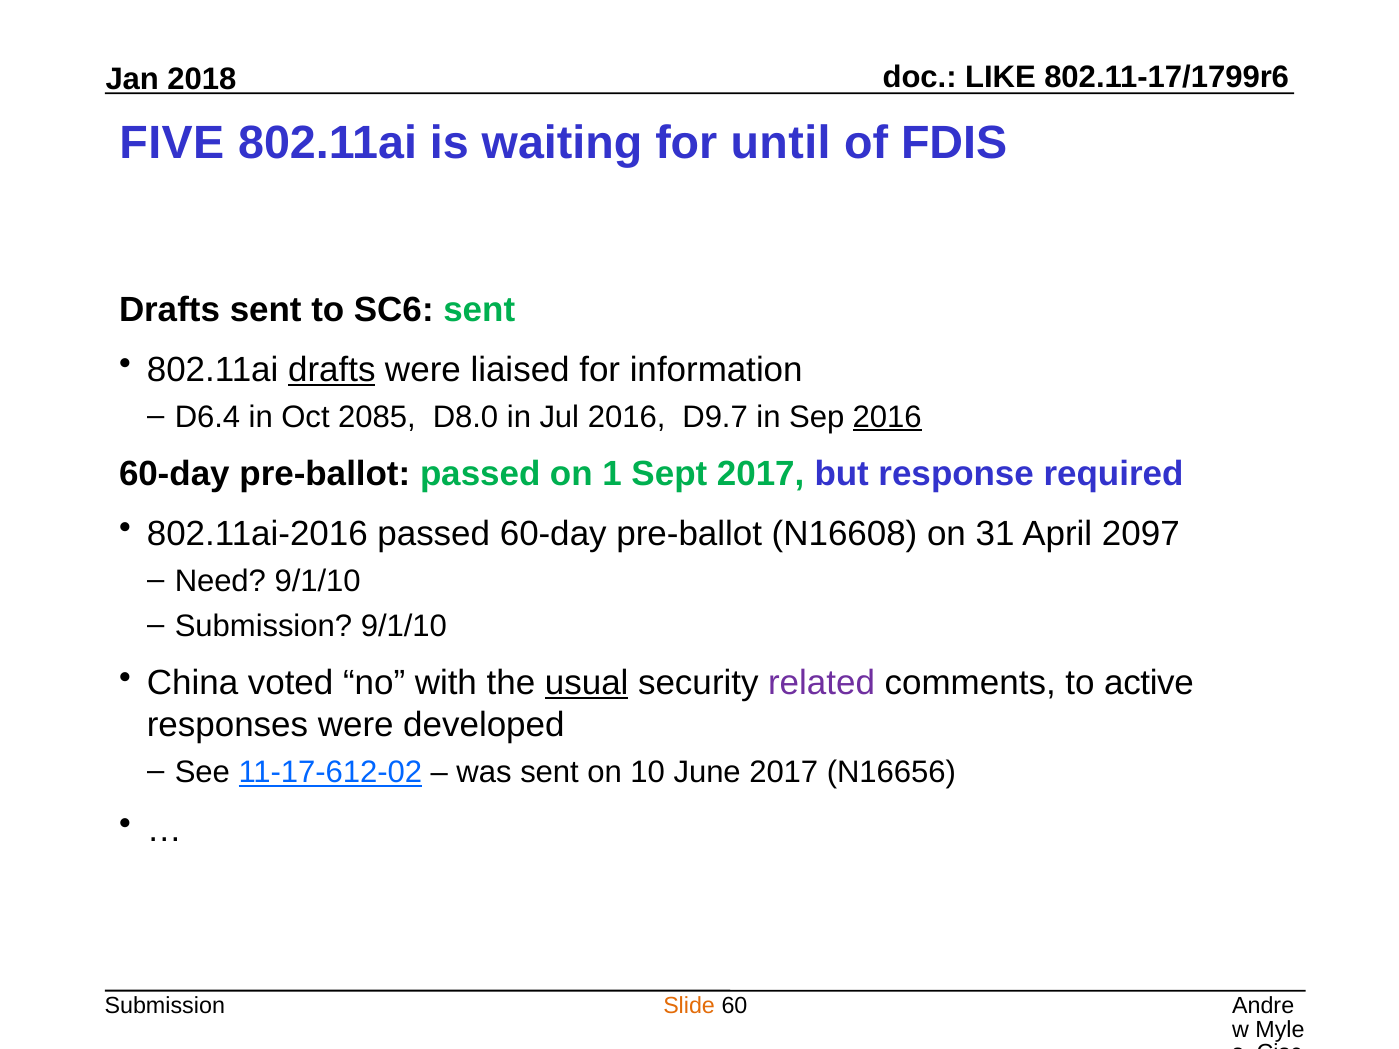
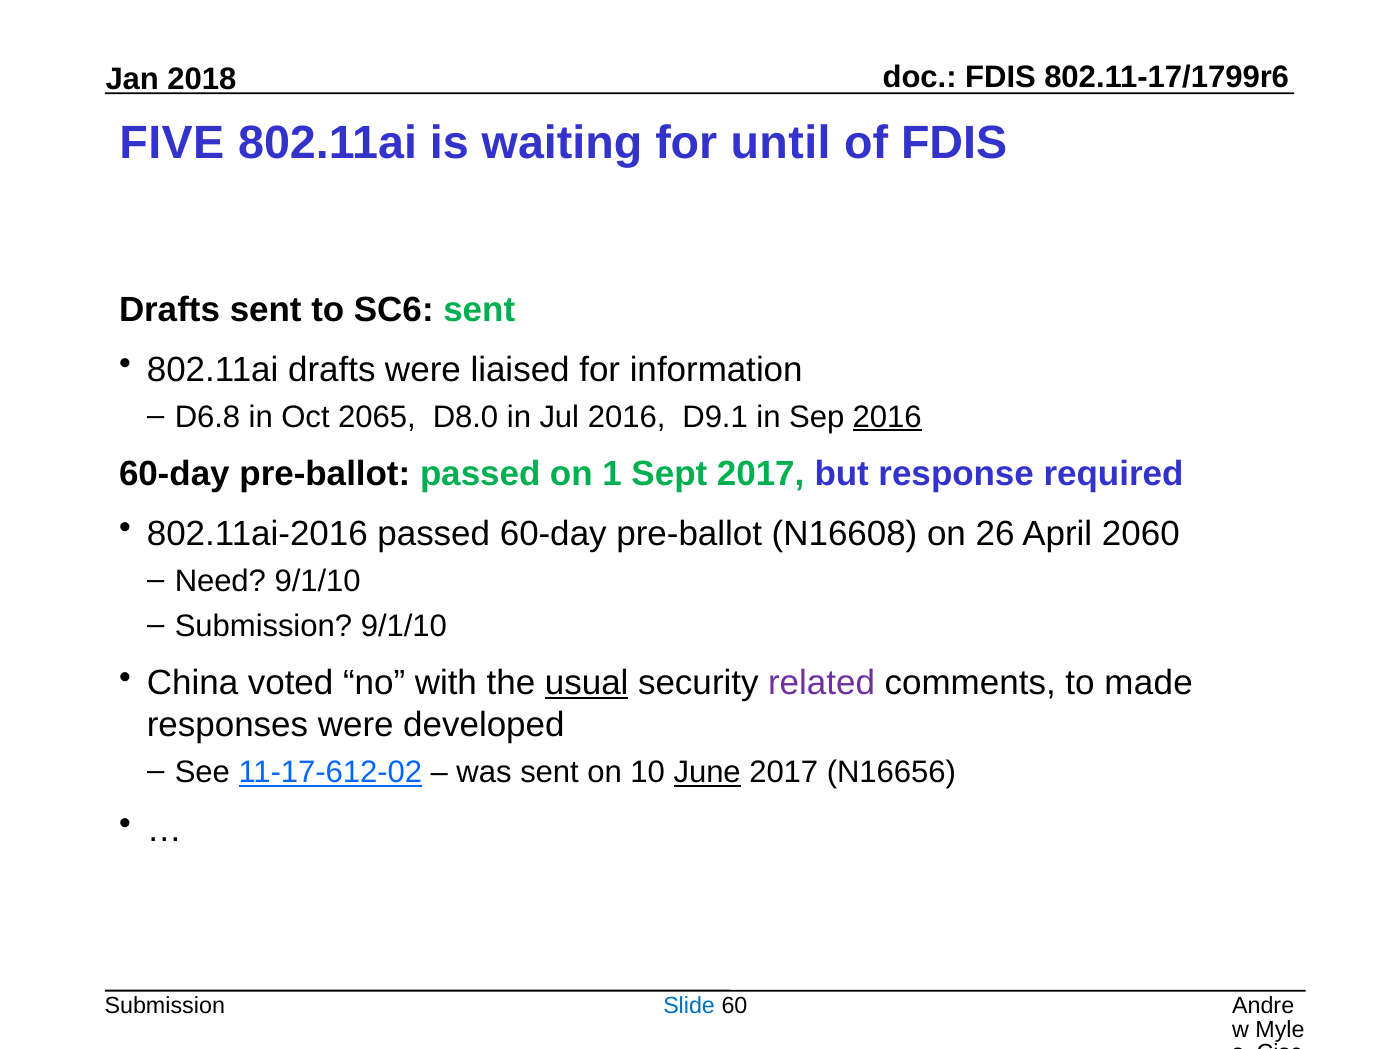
LIKE at (1001, 77): LIKE -> FDIS
drafts at (332, 370) underline: present -> none
D6.4: D6.4 -> D6.8
2085: 2085 -> 2065
D9.7: D9.7 -> D9.1
31: 31 -> 26
2097: 2097 -> 2060
active: active -> made
June underline: none -> present
Slide colour: orange -> blue
